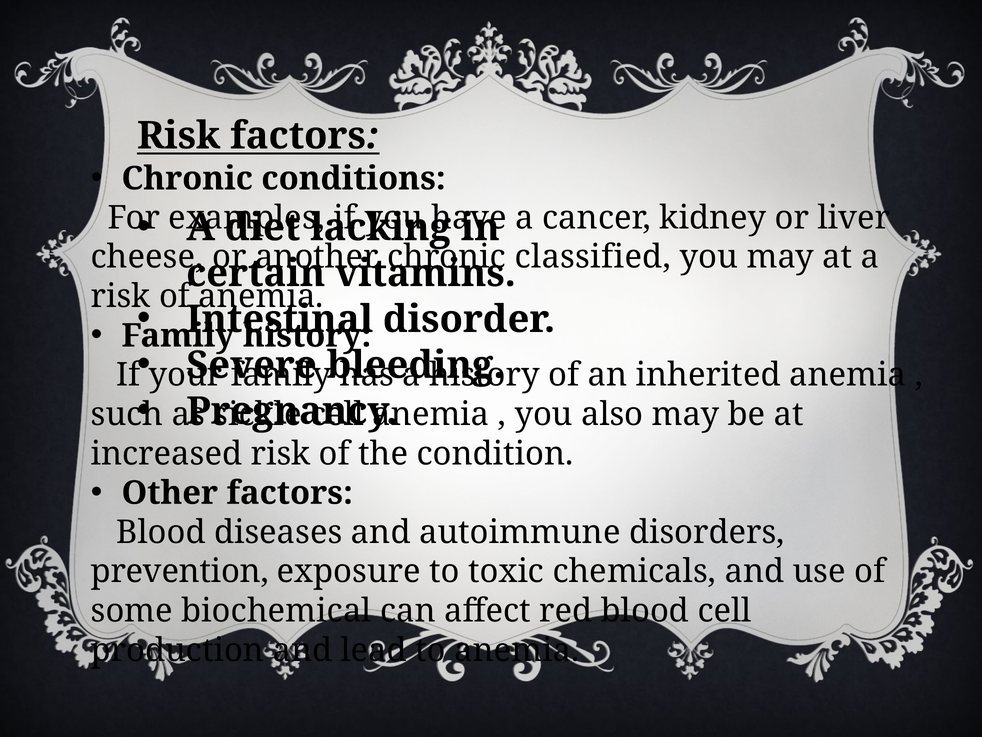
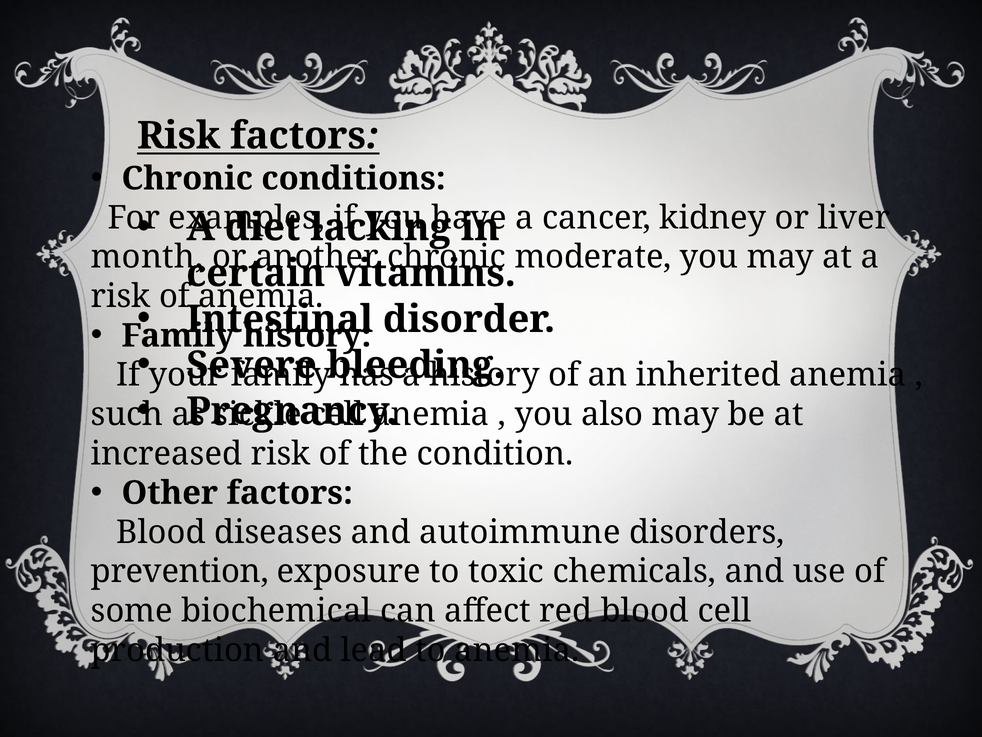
cheese: cheese -> month
classified: classified -> moderate
